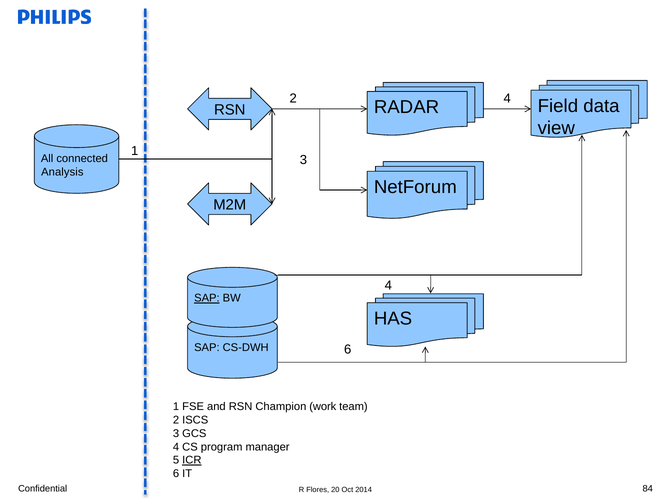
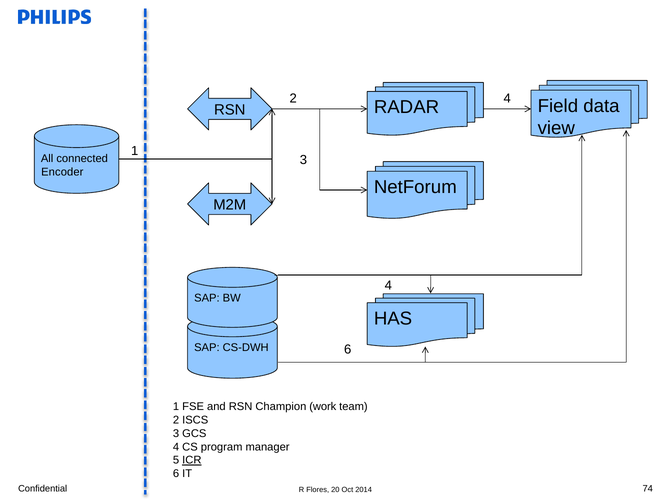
Analysis: Analysis -> Encoder
SAP at (207, 298) underline: present -> none
84: 84 -> 74
